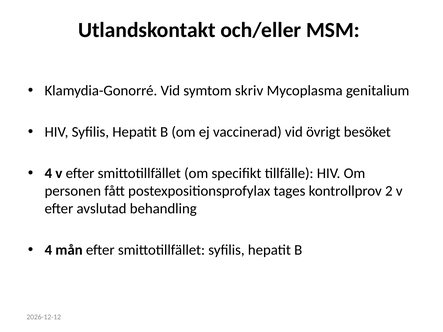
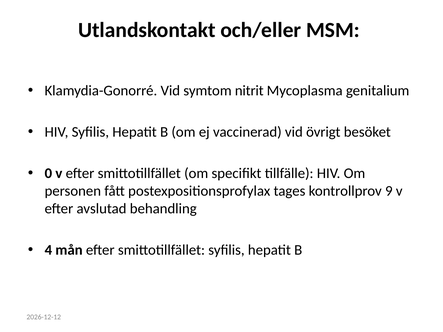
skriv: skriv -> nitrit
4 at (48, 173): 4 -> 0
2: 2 -> 9
